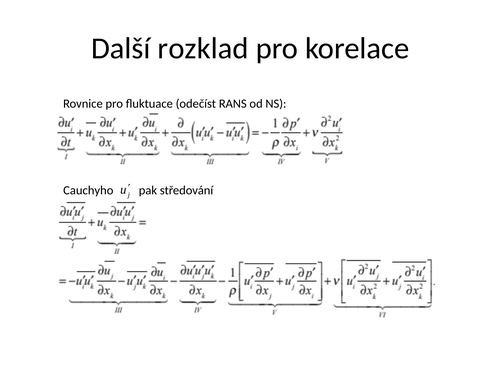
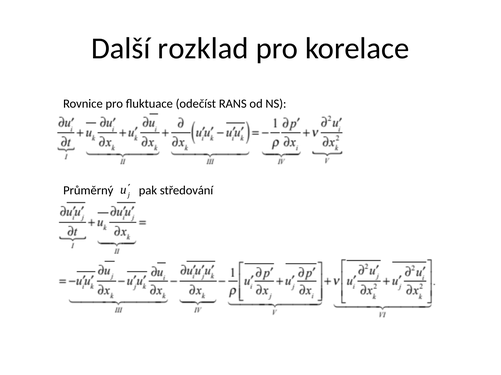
Cauchyho: Cauchyho -> Průměrný
